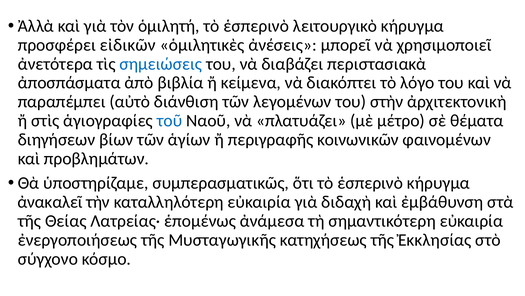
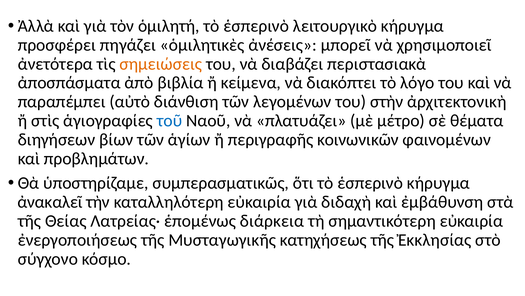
εἰδικῶν: εἰδικῶν -> πηγάζει
σημειώσεις colour: blue -> orange
ἀνάμεσα: ἀνάμεσα -> διάρκεια
